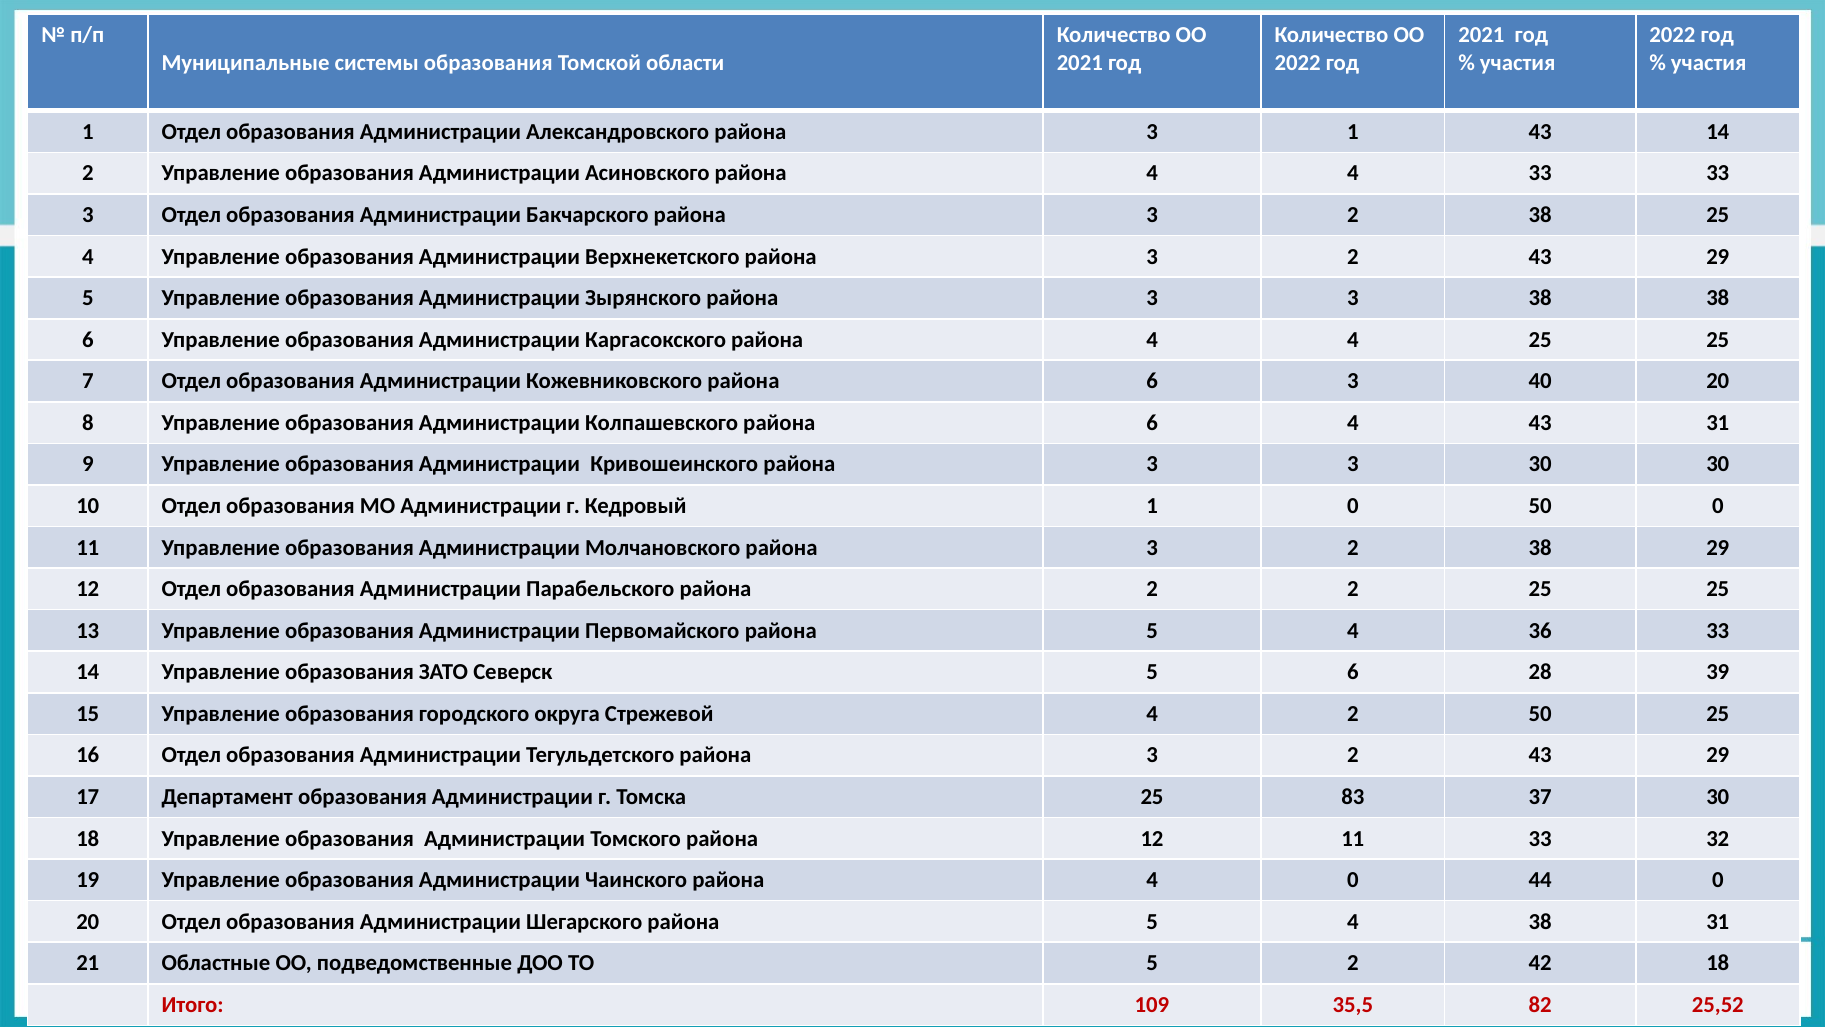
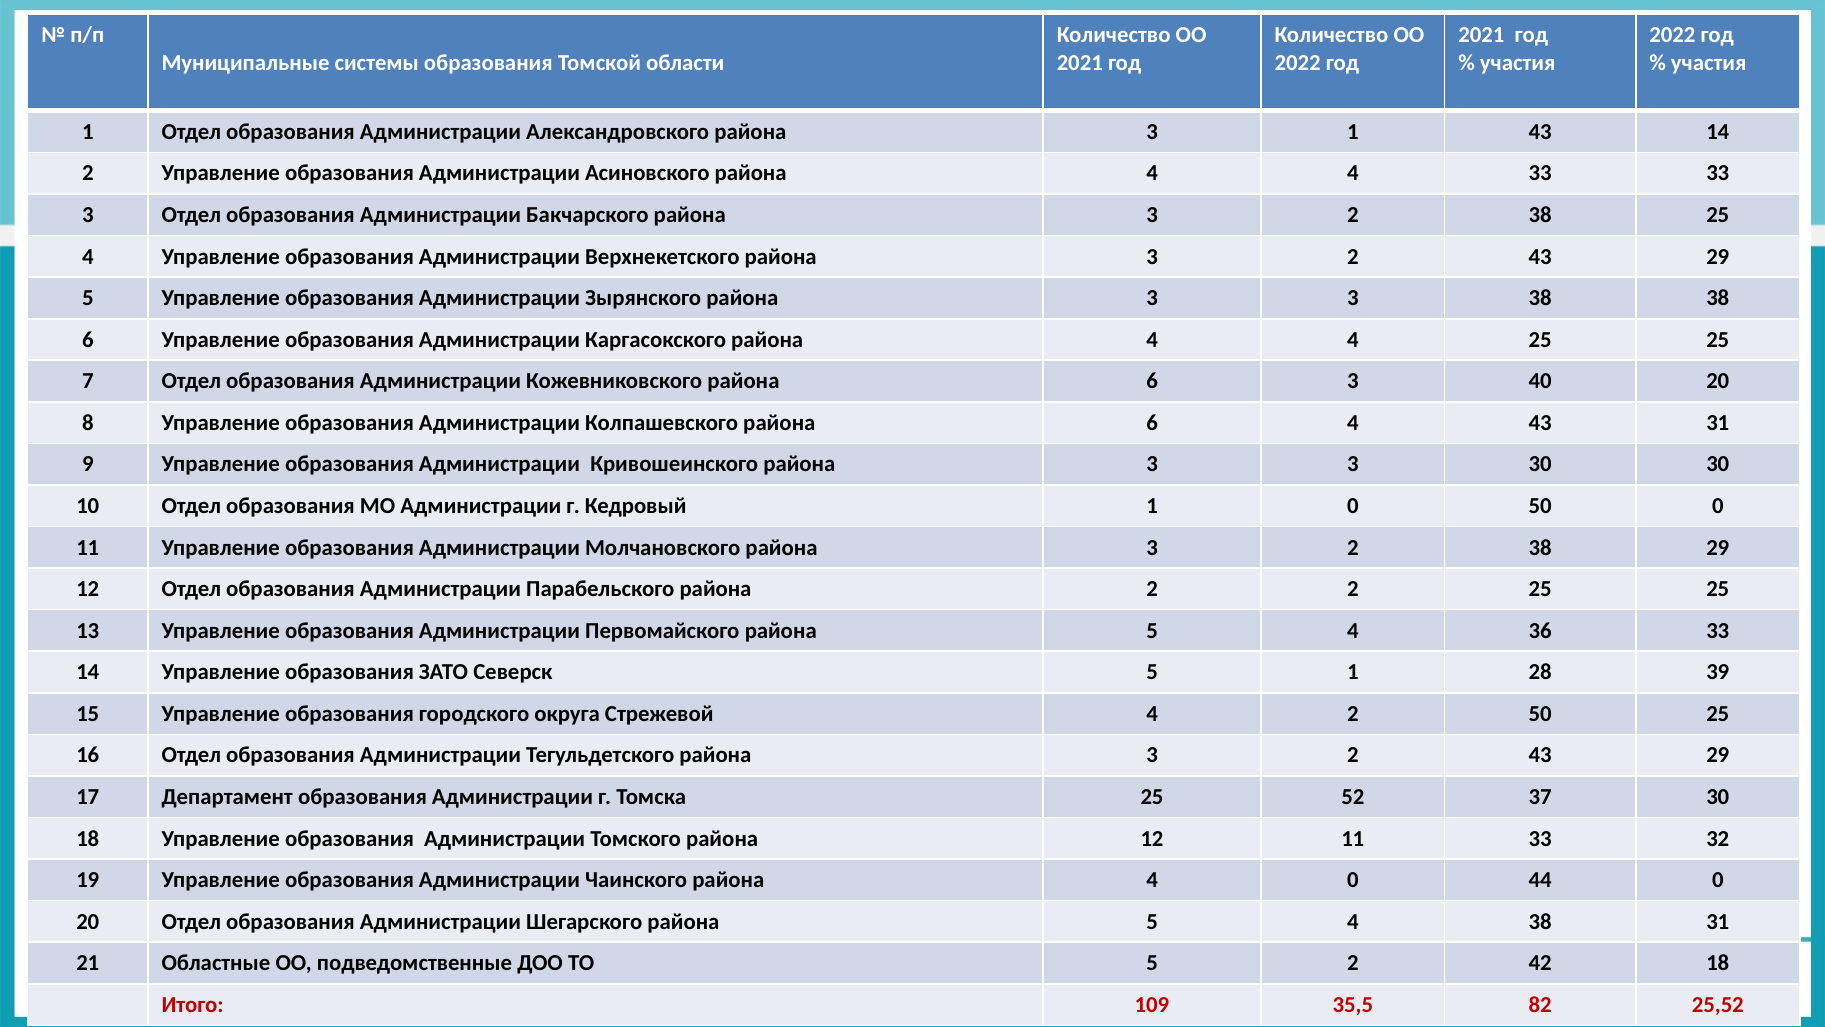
5 6: 6 -> 1
83: 83 -> 52
